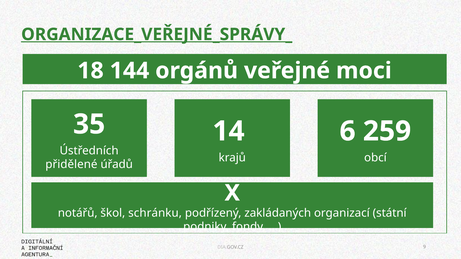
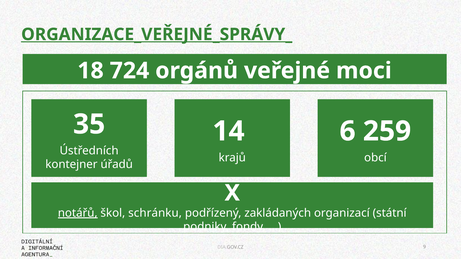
144: 144 -> 724
přidělené: přidělené -> kontejner
notářů underline: none -> present
